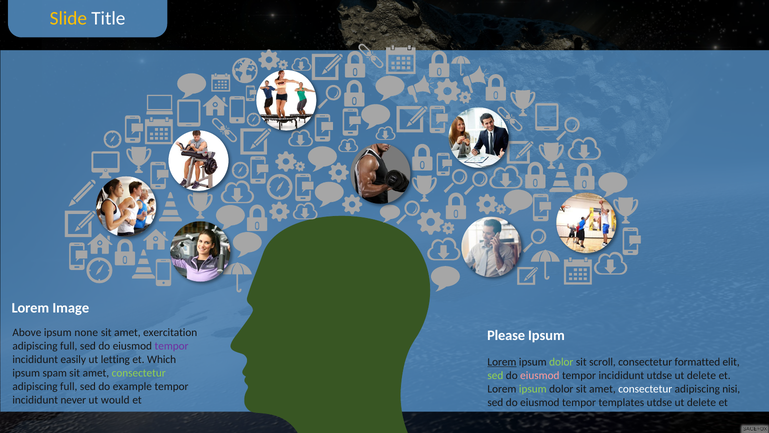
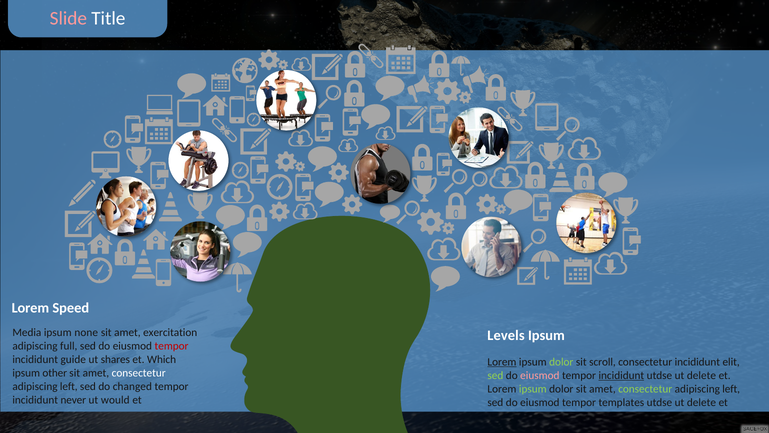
Slide colour: yellow -> pink
Image: Image -> Speed
Above: Above -> Media
Please: Please -> Levels
tempor at (172, 346) colour: purple -> red
easily: easily -> guide
letting: letting -> shares
consectetur formatted: formatted -> incididunt
spam: spam -> other
consectetur at (139, 372) colour: light green -> white
incididunt at (621, 375) underline: none -> present
full at (69, 386): full -> left
example: example -> changed
consectetur at (645, 388) colour: white -> light green
nisi at (731, 388): nisi -> left
